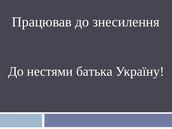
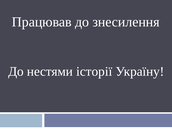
батька: батька -> історії
